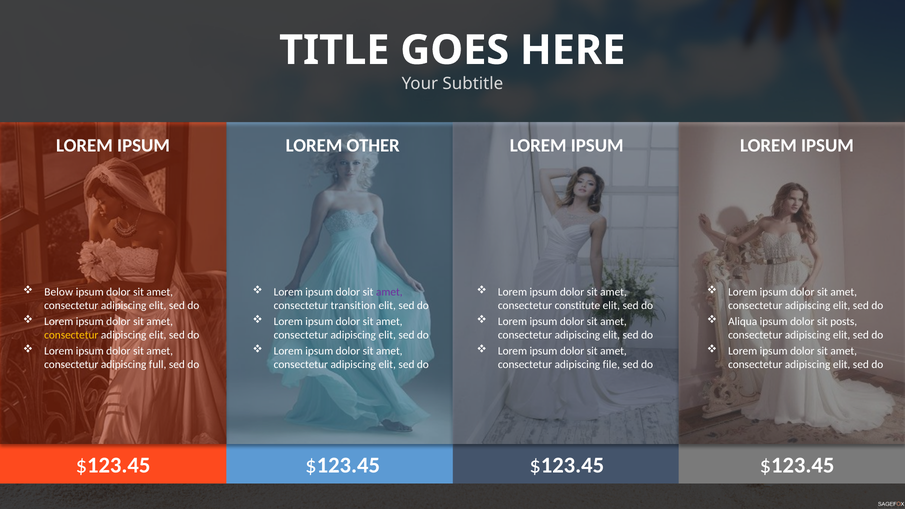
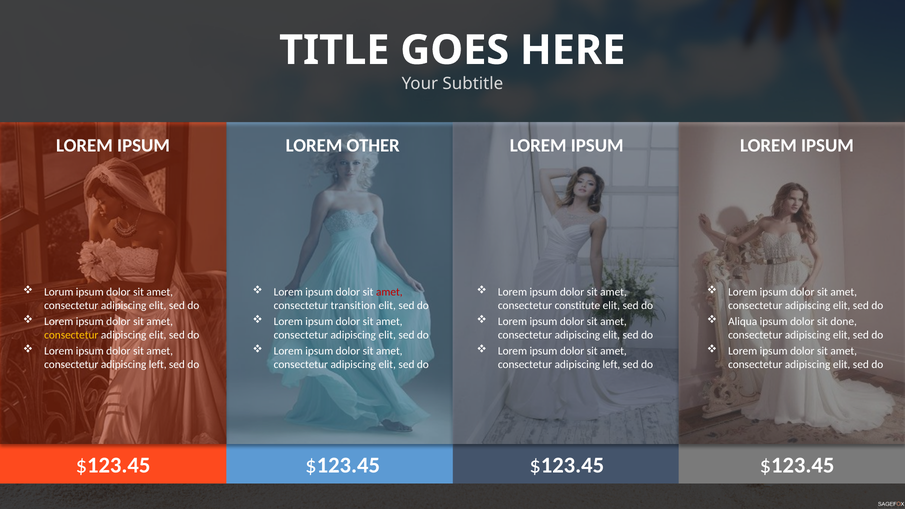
Below: Below -> Lorum
amet at (389, 292) colour: purple -> red
posts: posts -> done
full at (158, 364): full -> left
file at (611, 364): file -> left
